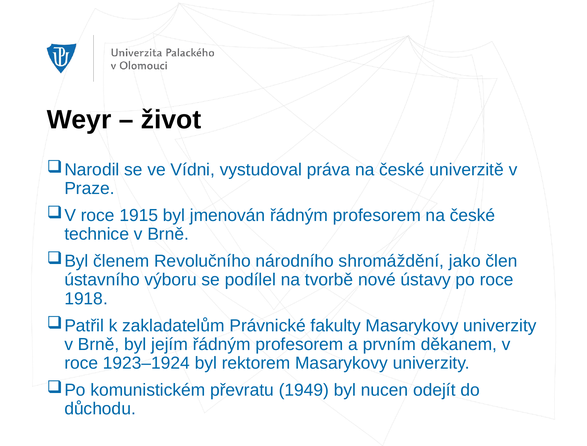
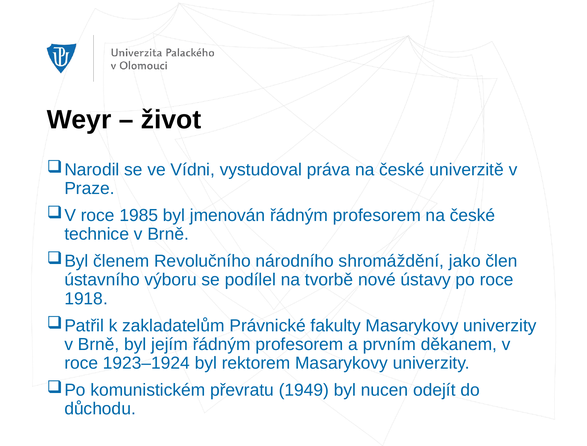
1915: 1915 -> 1985
